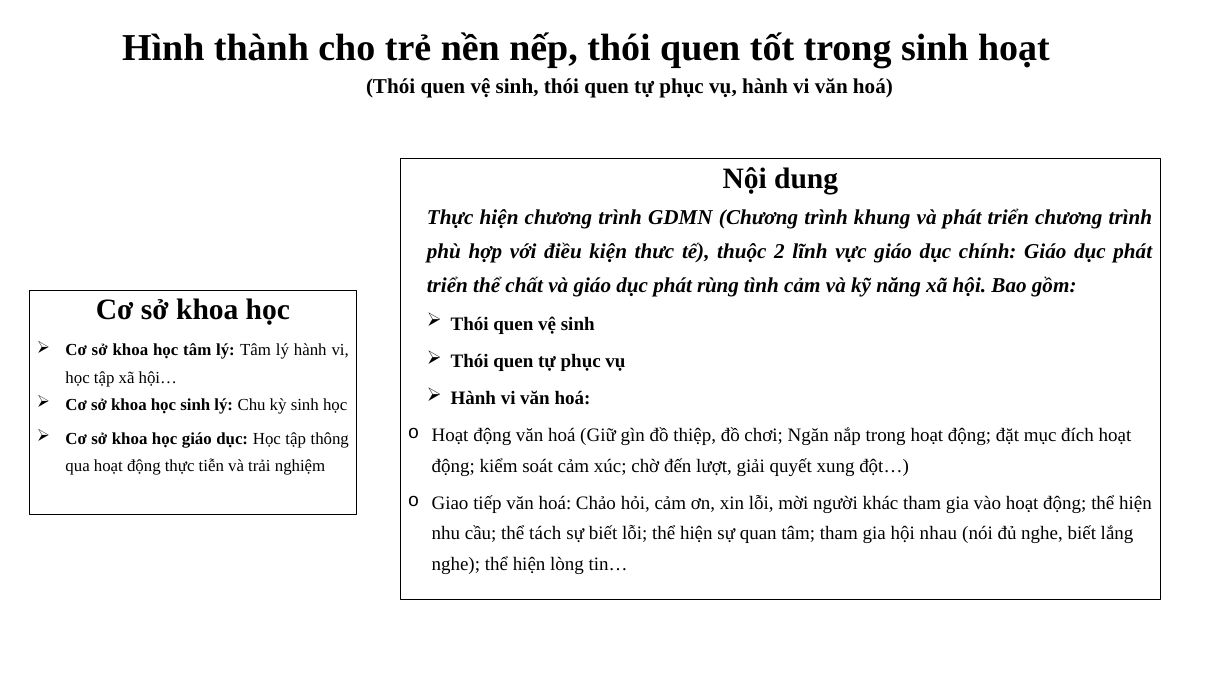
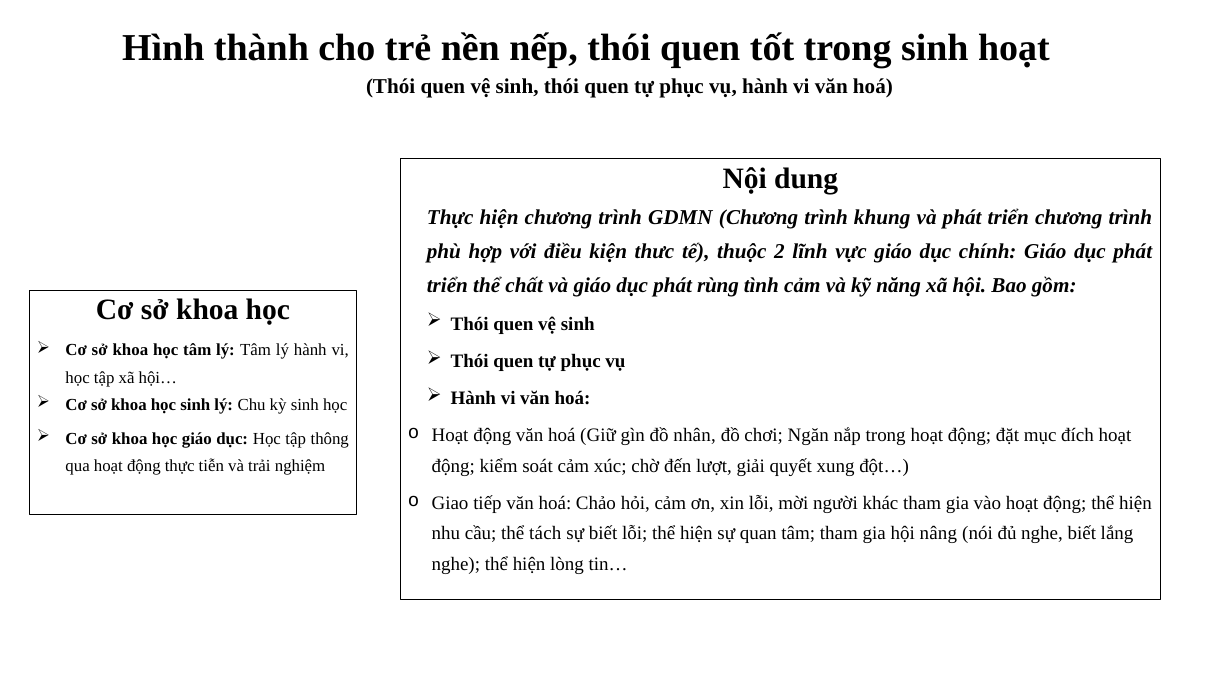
thiệp: thiệp -> nhân
nhau: nhau -> nâng
